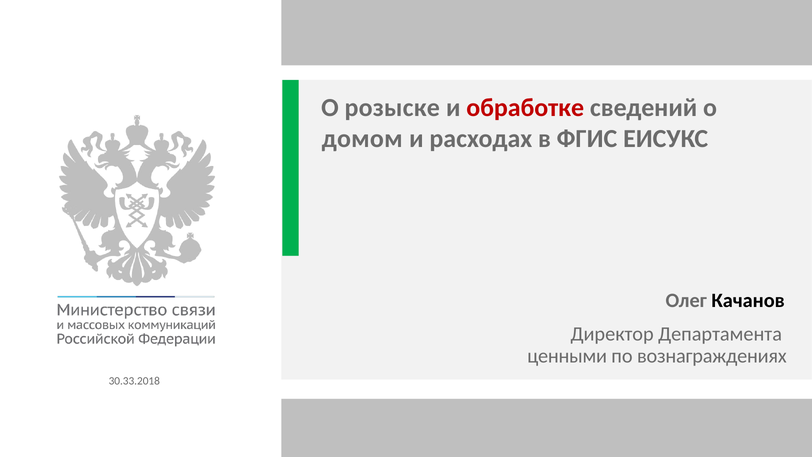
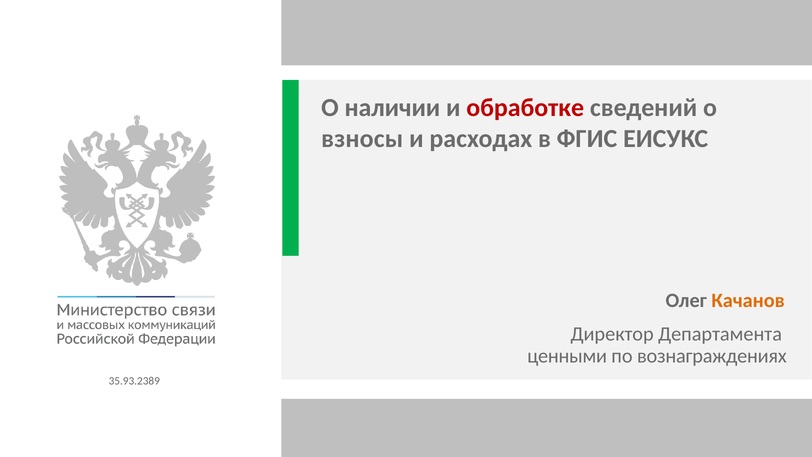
розыске: розыске -> наличии
домом: домом -> взносы
Качанов colour: black -> orange
30.33.2018: 30.33.2018 -> 35.93.2389
